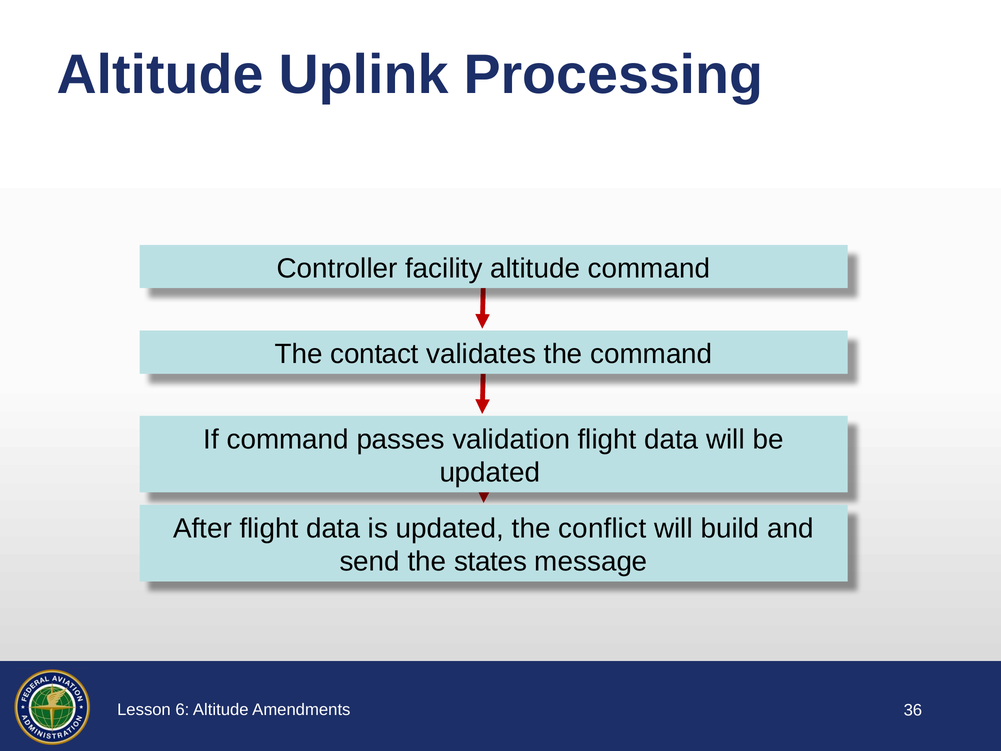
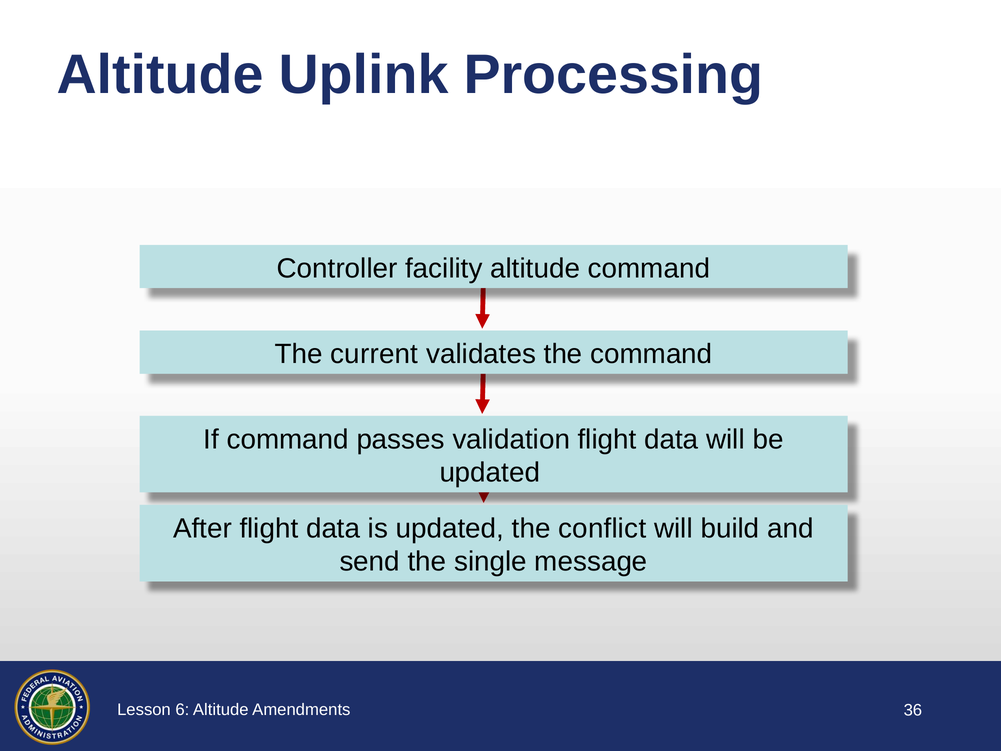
contact: contact -> current
states: states -> single
